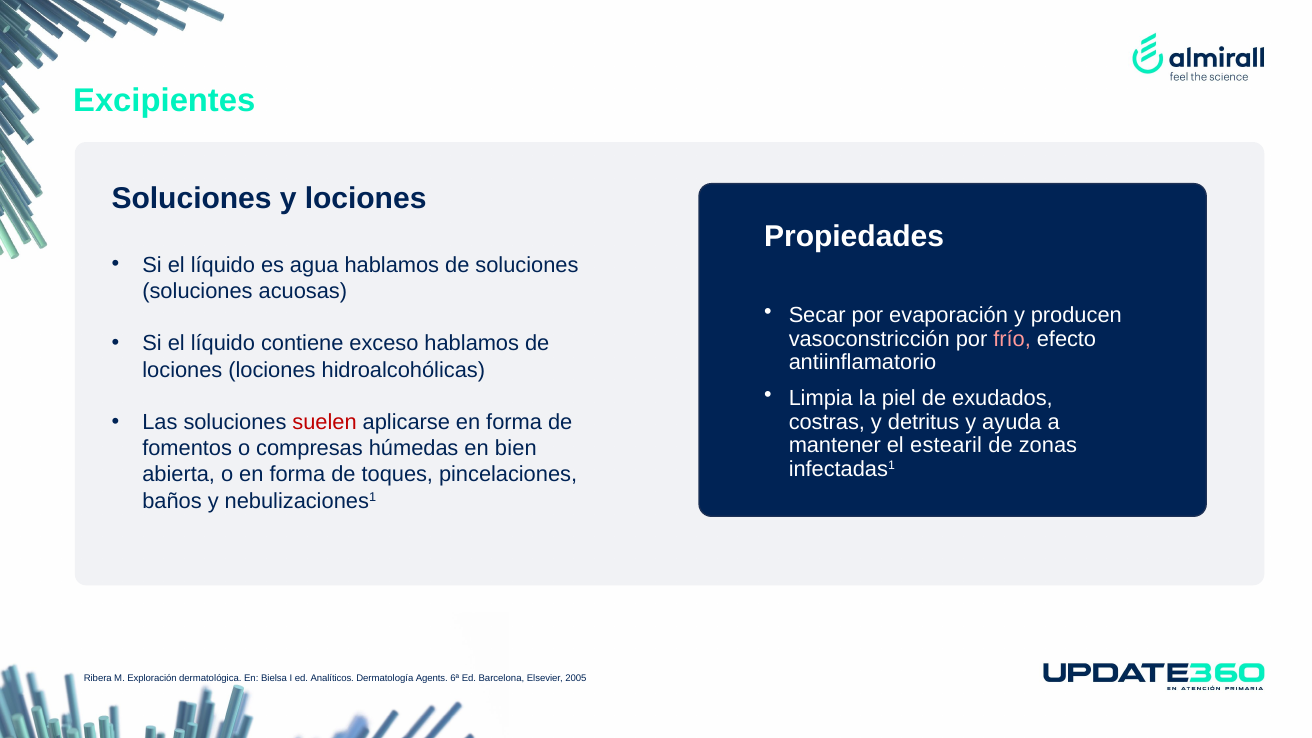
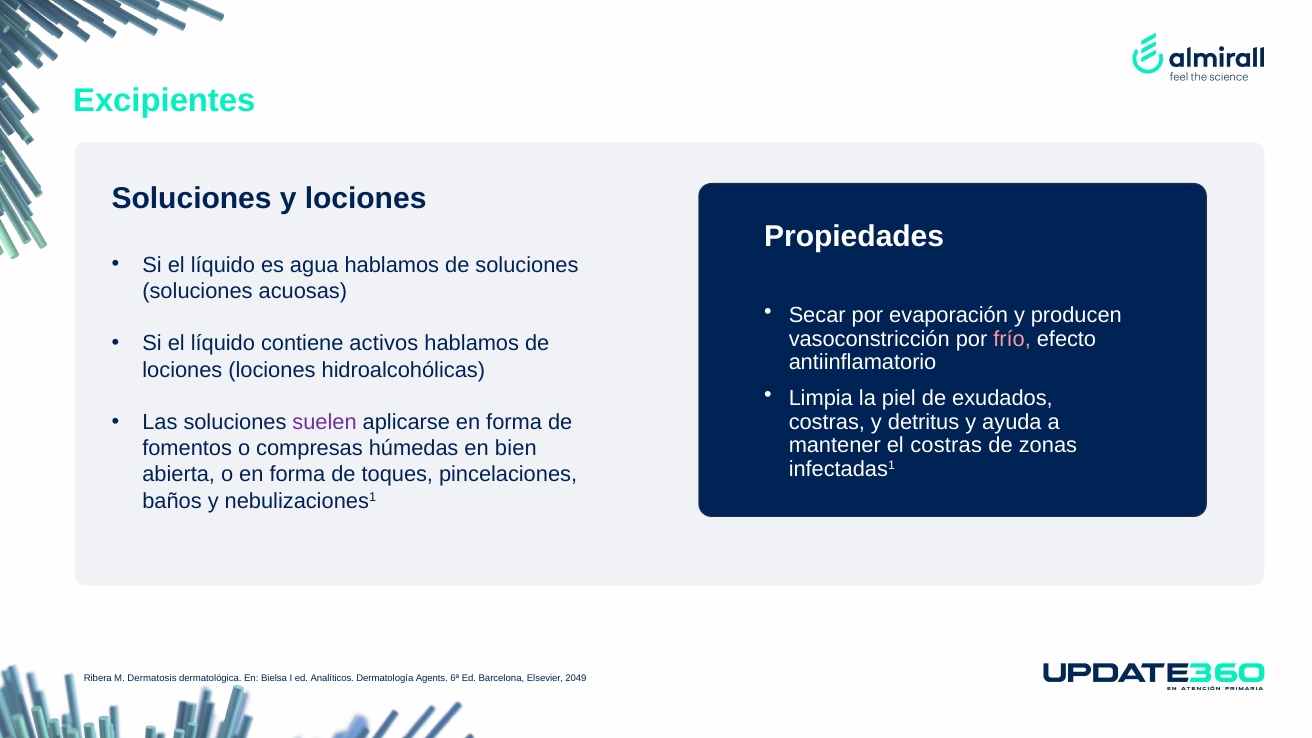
exceso: exceso -> activos
suelen colour: red -> purple
el estearil: estearil -> costras
Exploración: Exploración -> Dermatosis
2005: 2005 -> 2049
